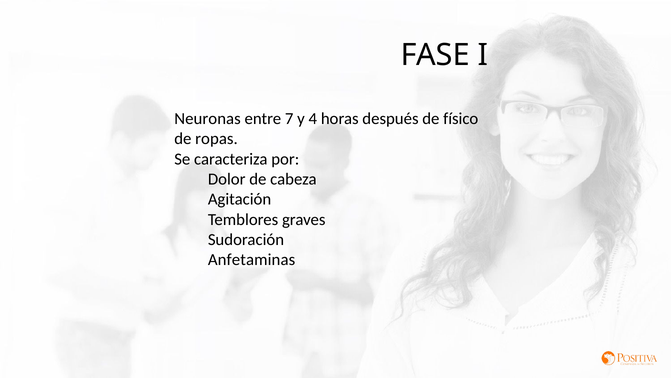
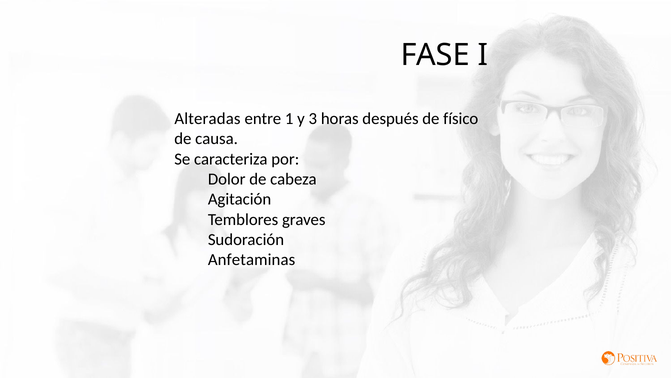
Neuronas: Neuronas -> Alteradas
7: 7 -> 1
4: 4 -> 3
ropas: ropas -> causa
